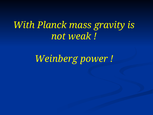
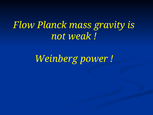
With: With -> Flow
